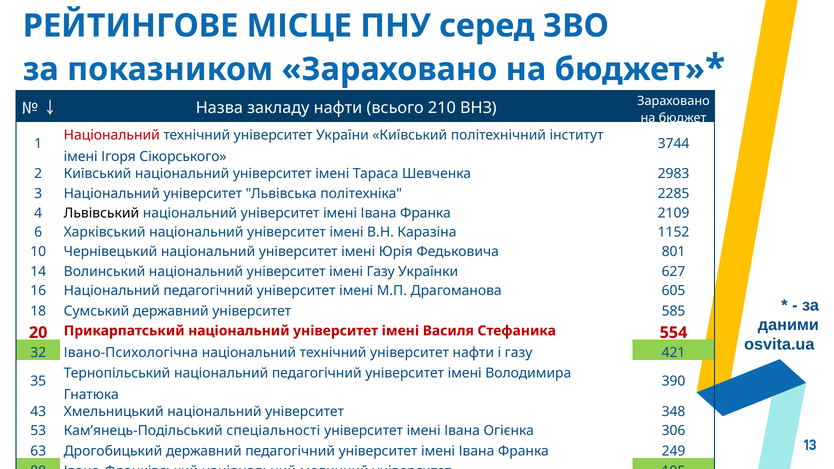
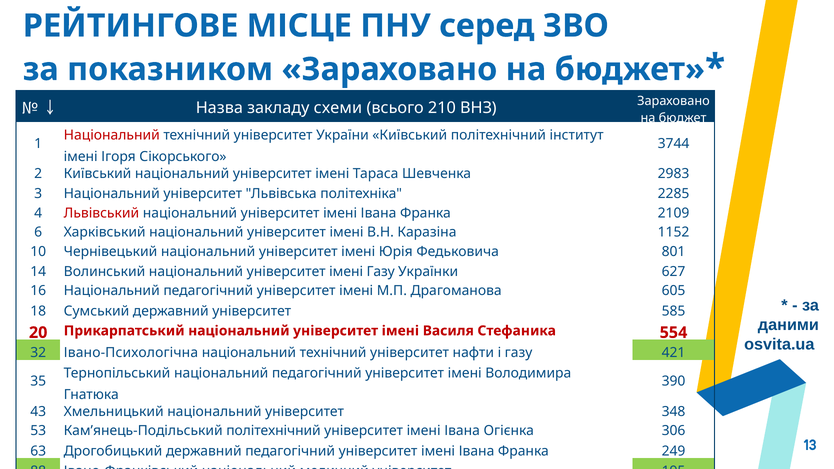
закладу нафти: нафти -> схеми
Львівський colour: black -> red
Кам’янець-Подільський спеціальності: спеціальності -> політехнічний
